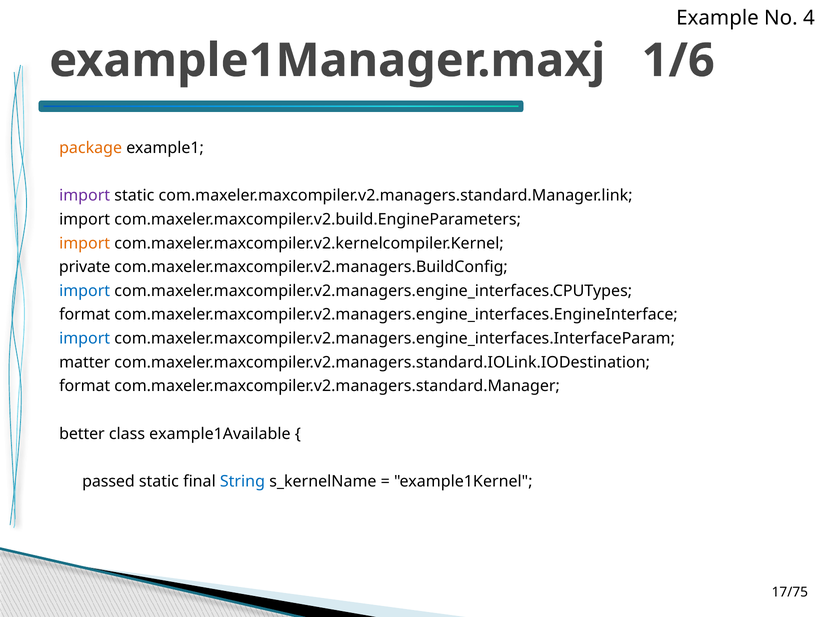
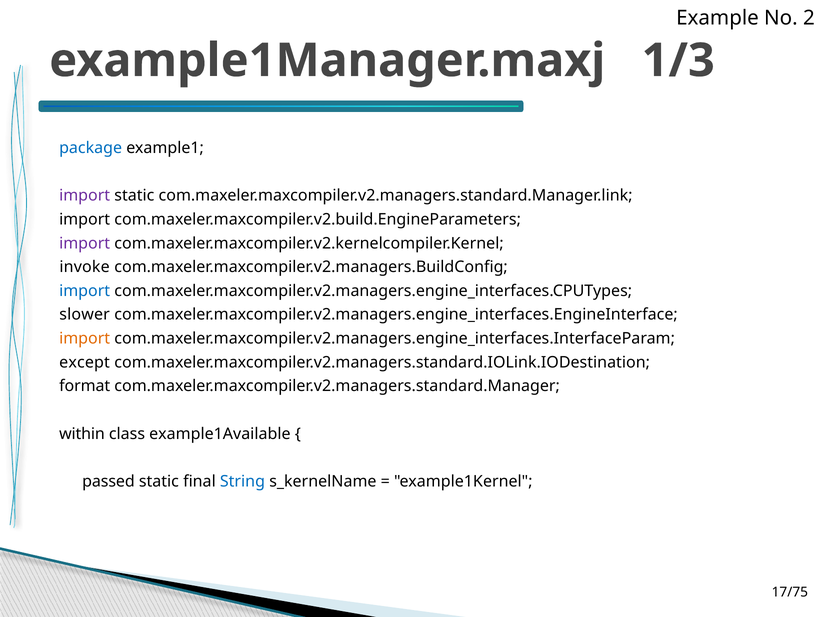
4: 4 -> 2
1/6: 1/6 -> 1/3
package colour: orange -> blue
import at (85, 243) colour: orange -> purple
private: private -> invoke
format at (85, 315): format -> slower
import at (85, 339) colour: blue -> orange
matter: matter -> except
better: better -> within
